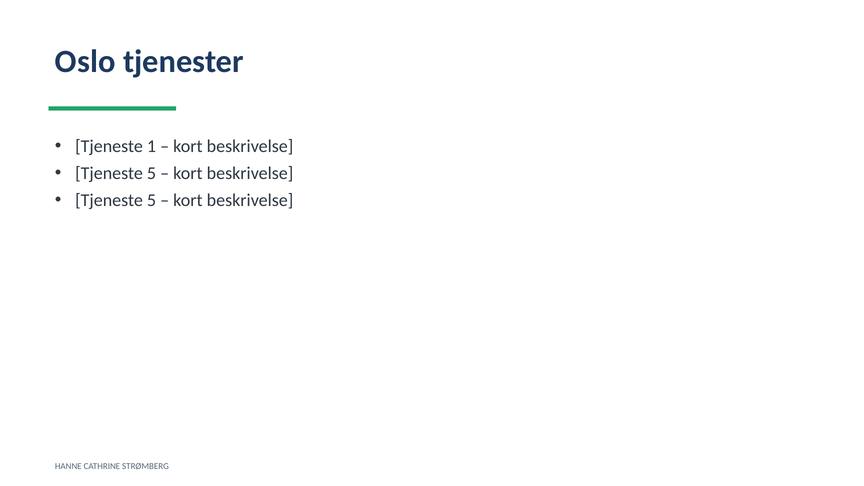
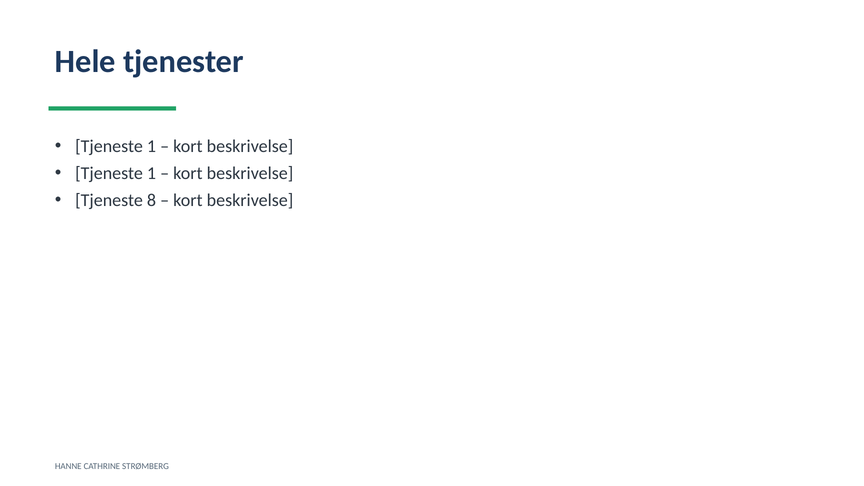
Oslo: Oslo -> Hele
5 at (151, 173): 5 -> 1
5 at (151, 200): 5 -> 8
